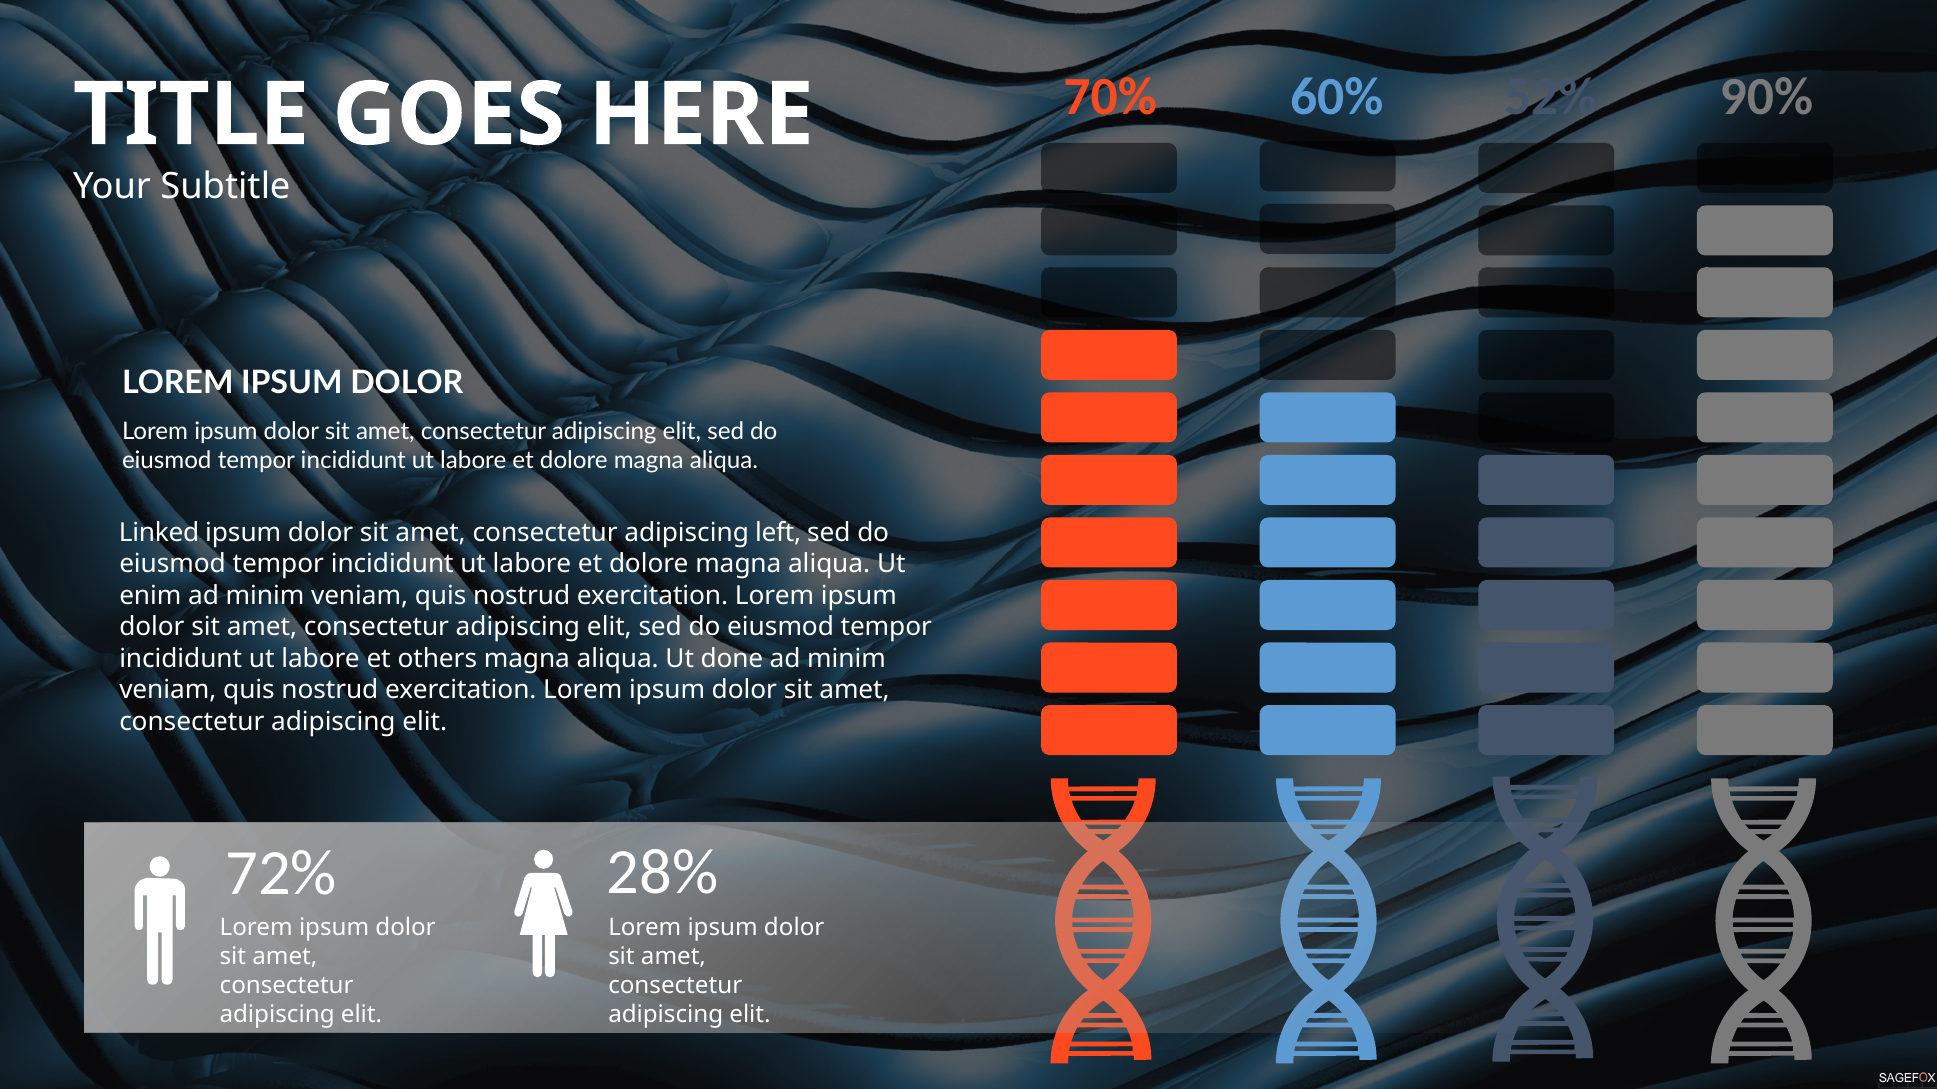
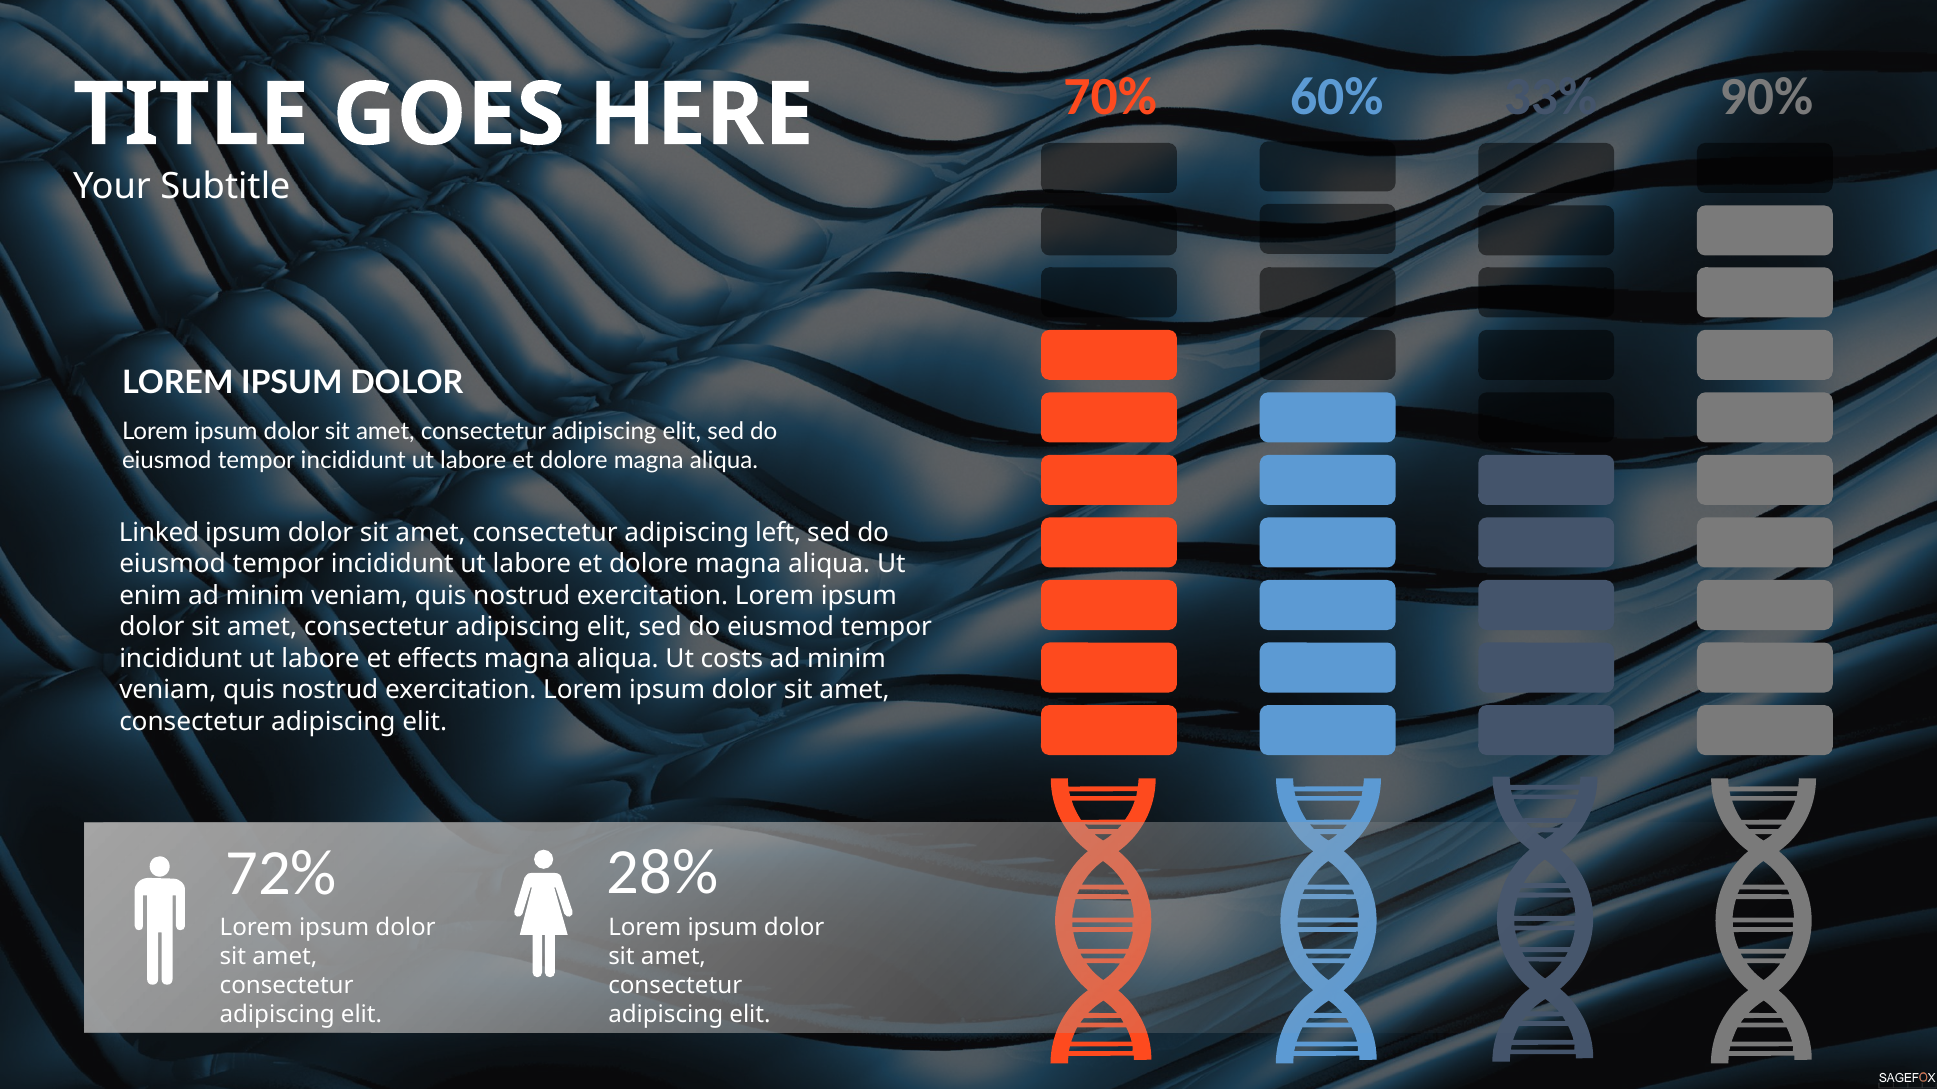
52%: 52% -> 33%
others: others -> effects
done: done -> costs
